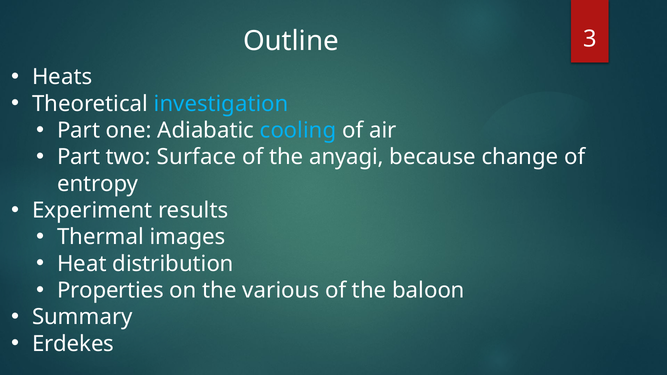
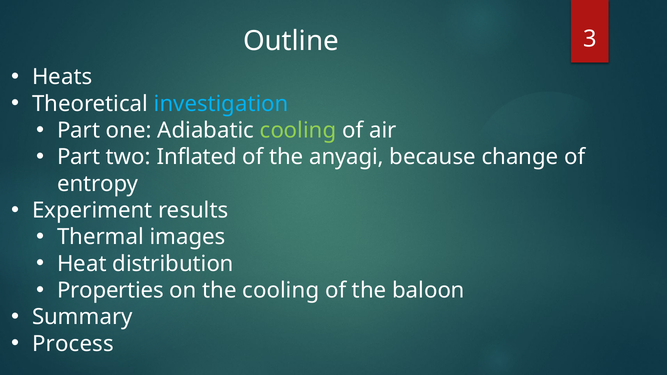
cooling at (298, 130) colour: light blue -> light green
Surface: Surface -> Inflated
the various: various -> cooling
Erdekes: Erdekes -> Process
